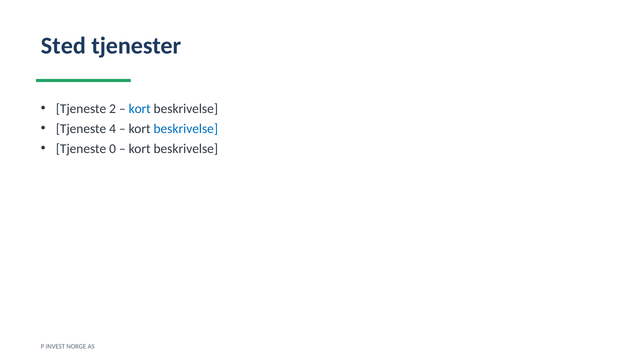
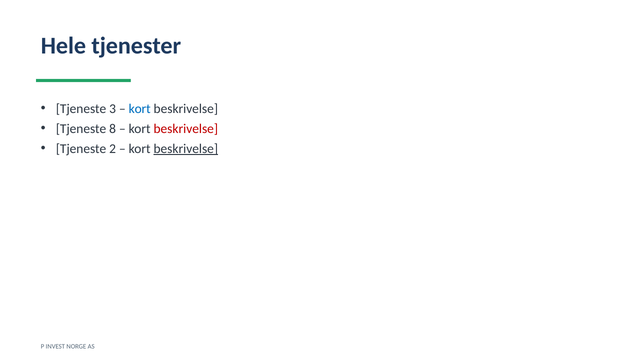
Sted: Sted -> Hele
2: 2 -> 3
4: 4 -> 8
beskrivelse at (186, 129) colour: blue -> red
0: 0 -> 2
beskrivelse at (186, 149) underline: none -> present
